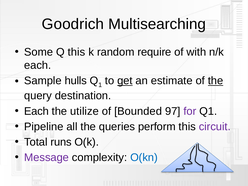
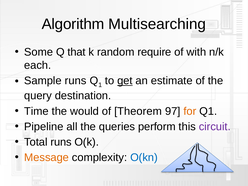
Goodrich: Goodrich -> Algorithm
Q this: this -> that
Sample hulls: hulls -> runs
the at (216, 81) underline: present -> none
Each at (36, 111): Each -> Time
utilize: utilize -> would
Bounded: Bounded -> Theorem
for colour: purple -> orange
Message colour: purple -> orange
